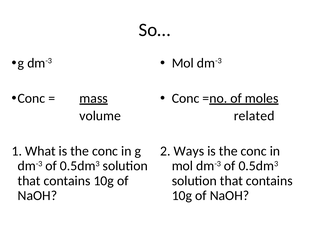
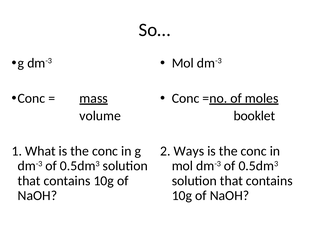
related: related -> booklet
